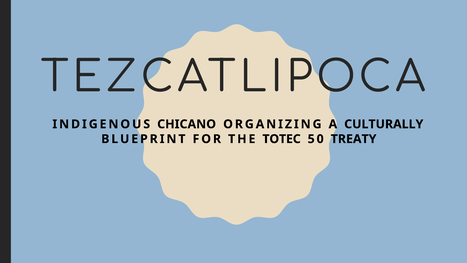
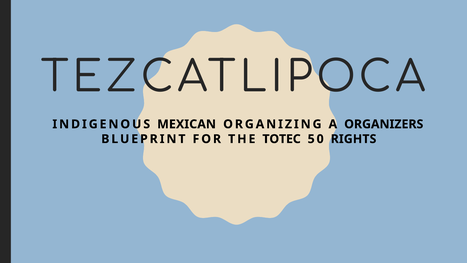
CHICANO: CHICANO -> MEXICAN
CULTURALLY: CULTURALLY -> ORGANIZERS
TREATY: TREATY -> RIGHTS
